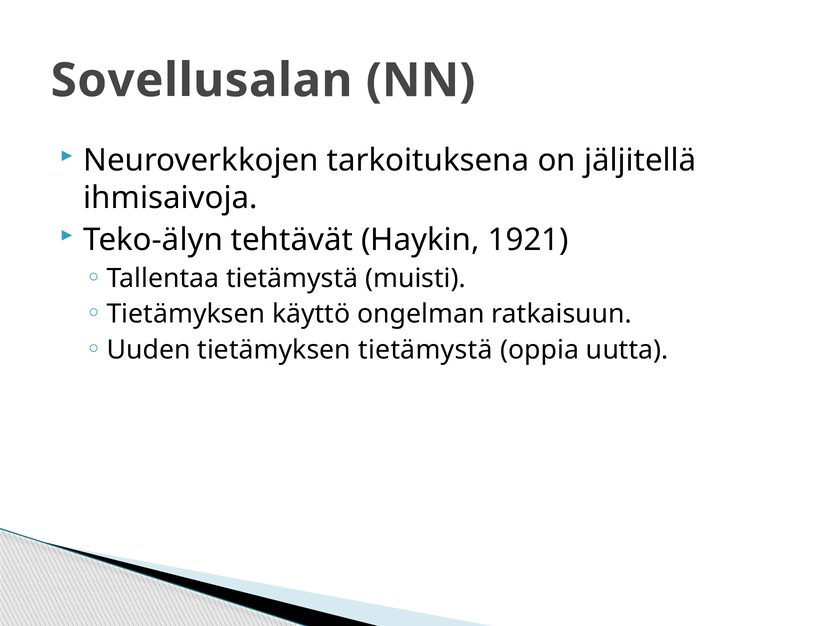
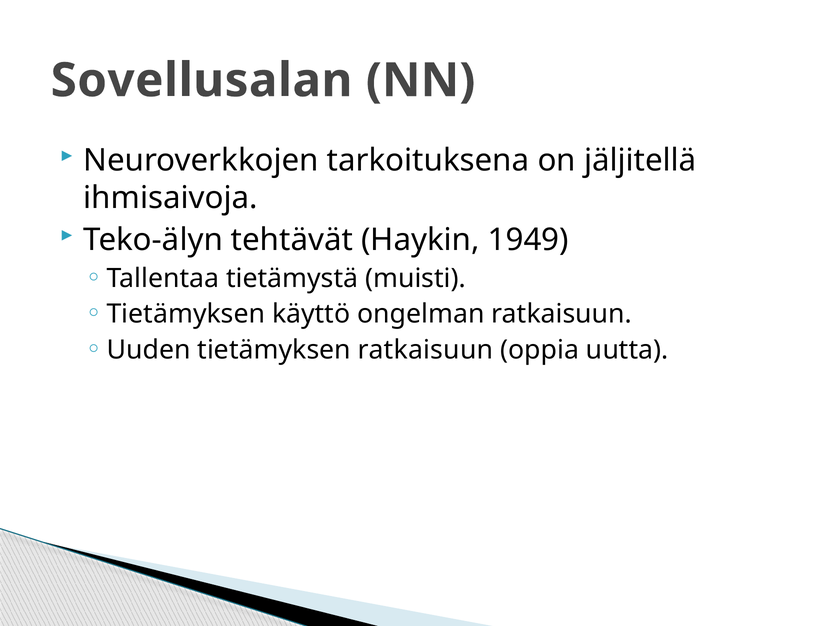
1921: 1921 -> 1949
tietämyksen tietämystä: tietämystä -> ratkaisuun
